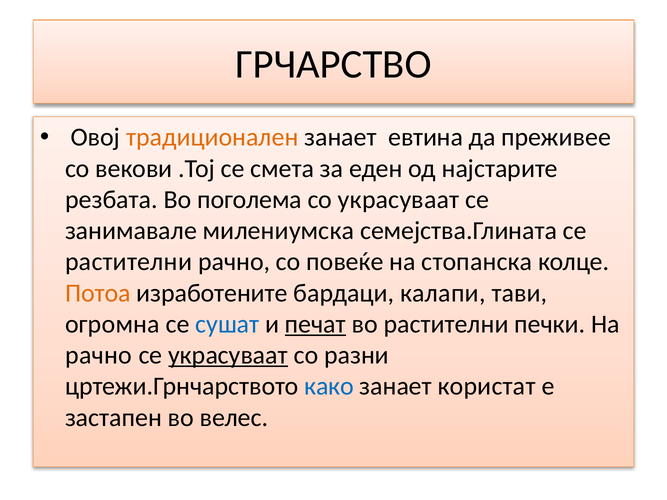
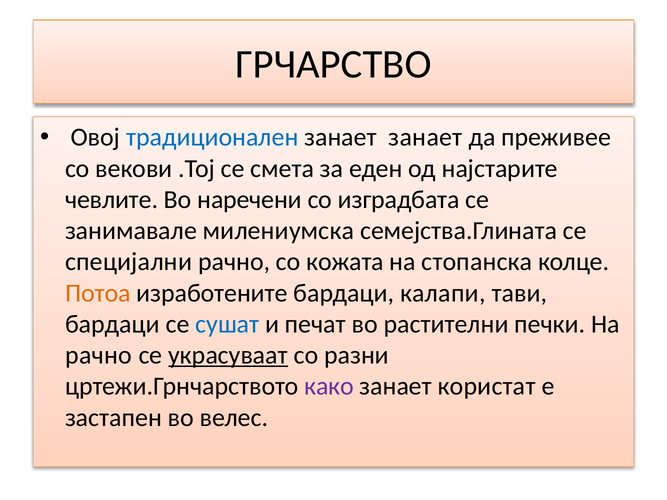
традиционален colour: orange -> blue
занает евтина: евтина -> занает
резбата: резбата -> чевлите
поголема: поголема -> наречени
со украсуваат: украсуваат -> изградбата
растителни at (129, 262): растителни -> специјални
повеќе: повеќе -> кожата
огромна at (112, 324): огромна -> бардаци
печат underline: present -> none
како colour: blue -> purple
